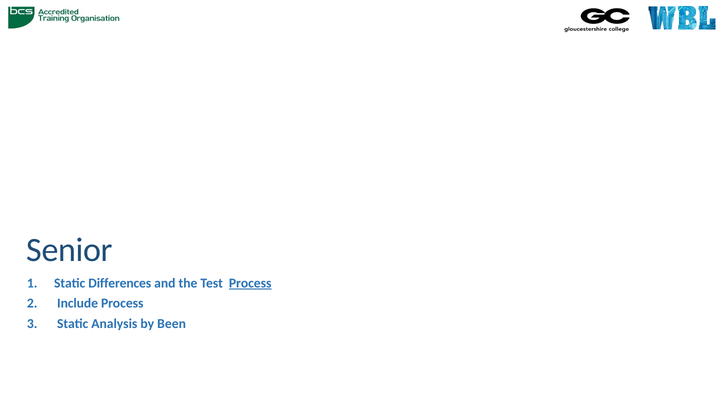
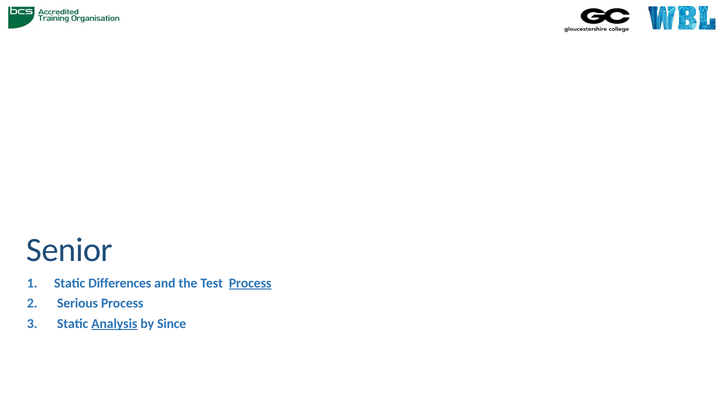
Include: Include -> Serious
Analysis underline: none -> present
Been: Been -> Since
